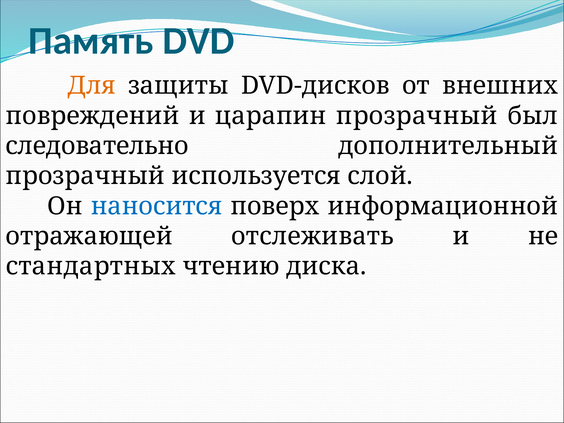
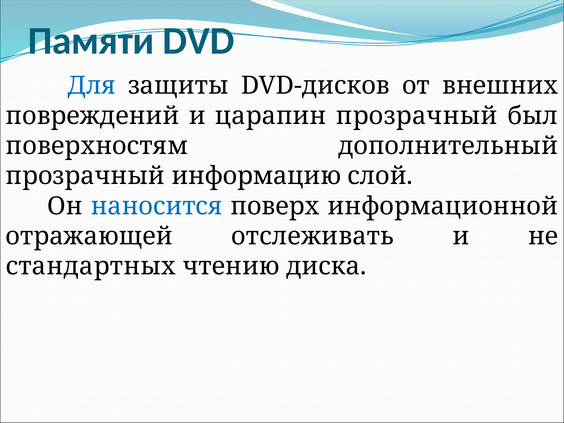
Память: Память -> Памяти
Для colour: orange -> blue
следовательно: следовательно -> поверхностям
используется: используется -> информацию
